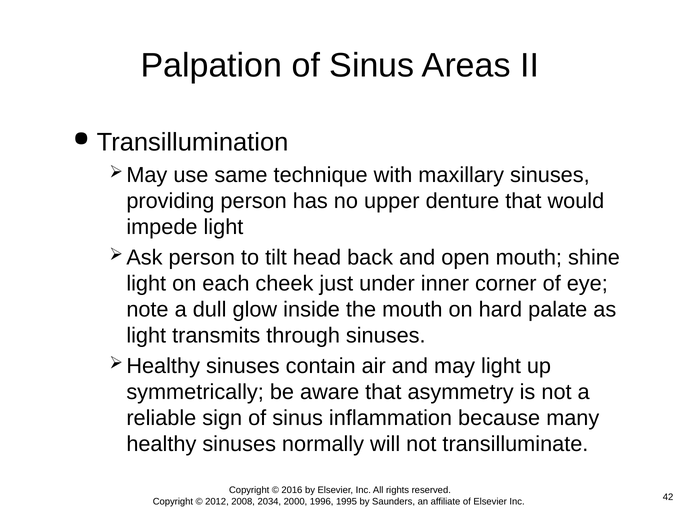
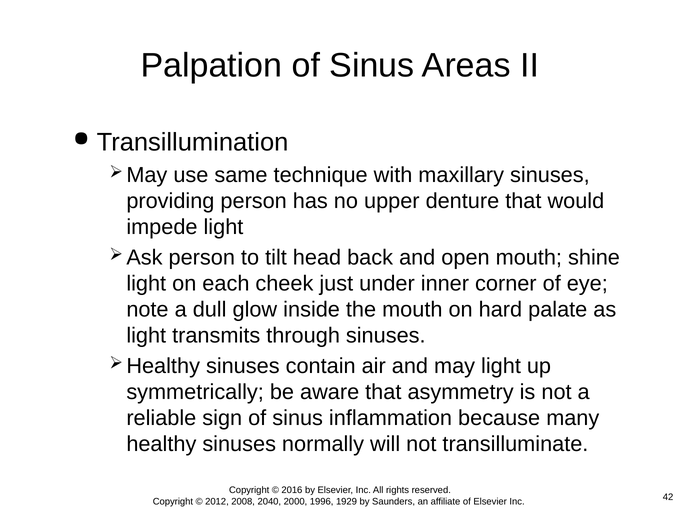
2034: 2034 -> 2040
1995: 1995 -> 1929
